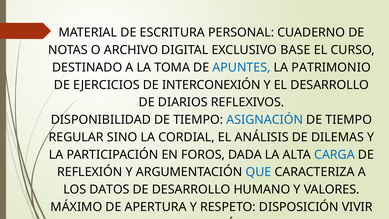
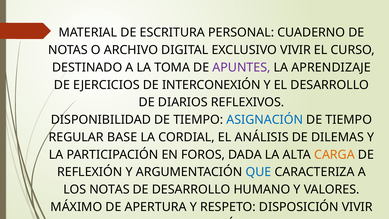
EXCLUSIVO BASE: BASE -> VIVIR
APUNTES colour: blue -> purple
PATRIMONIO: PATRIMONIO -> APRENDIZAJE
SINO: SINO -> BASE
CARGA colour: blue -> orange
LOS DATOS: DATOS -> NOTAS
